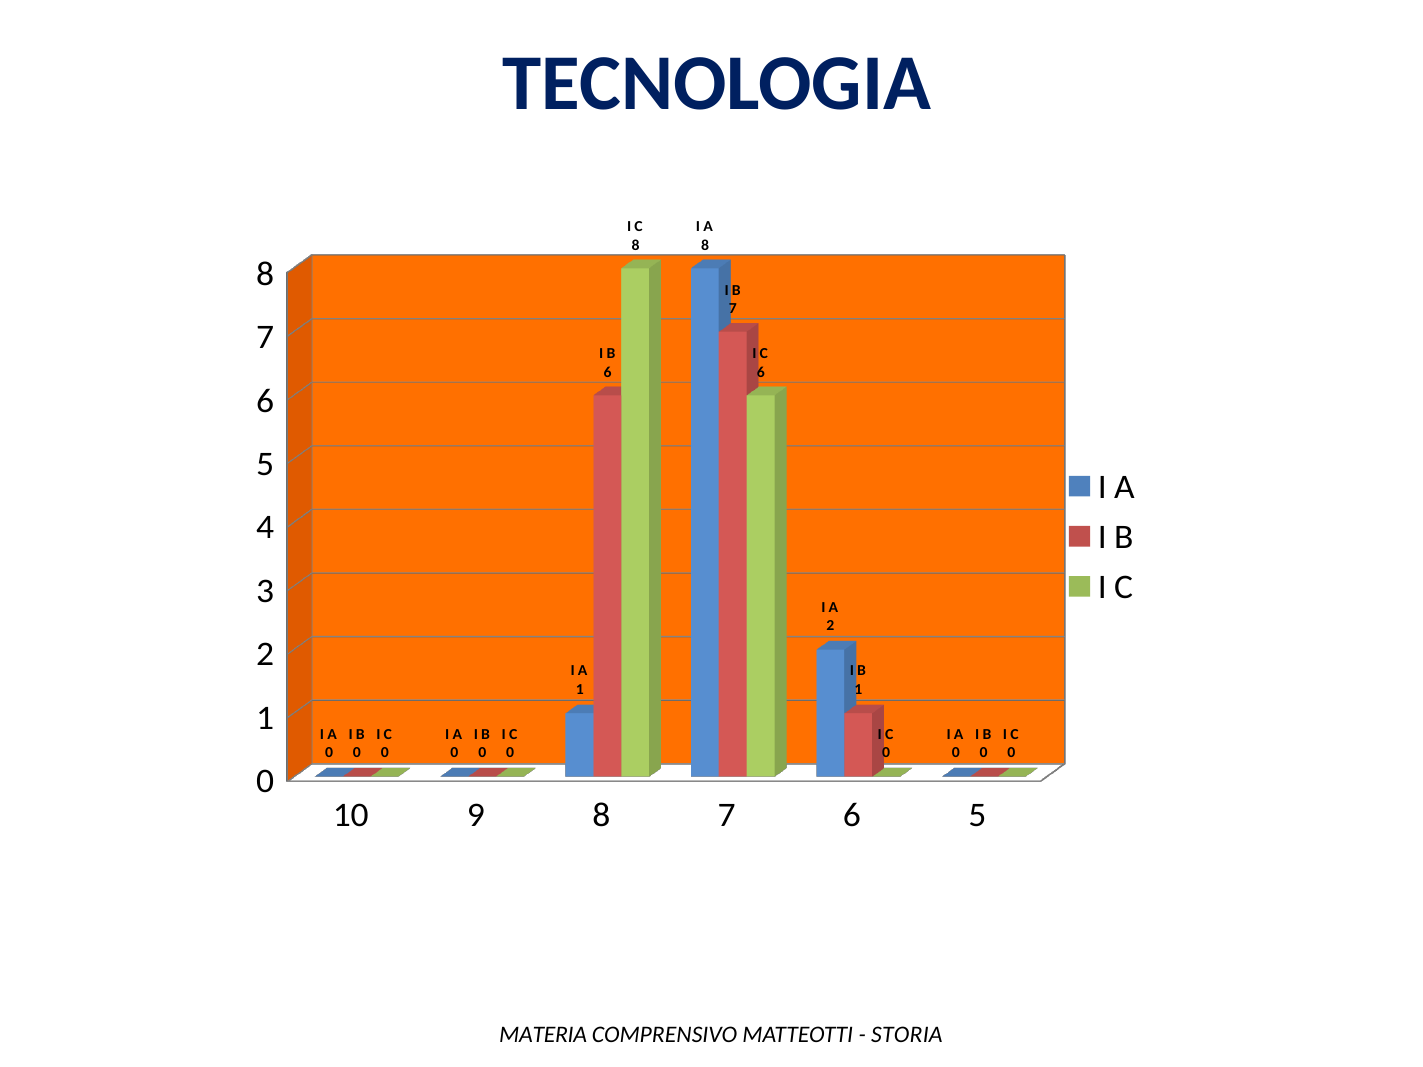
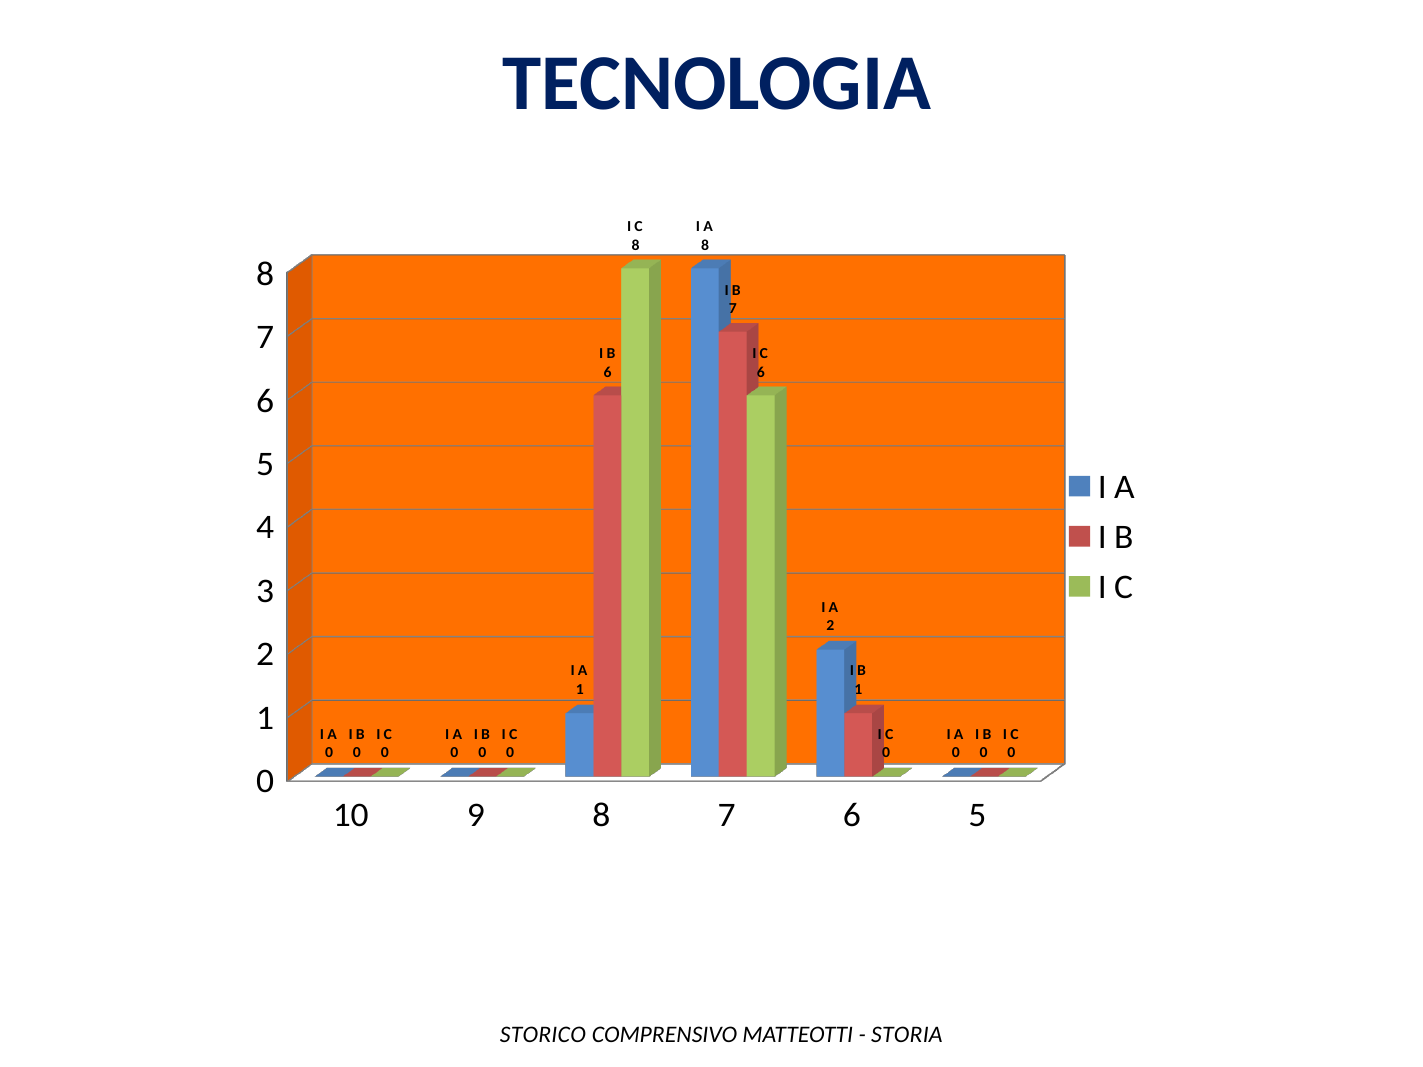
MATERIA: MATERIA -> STORICO
